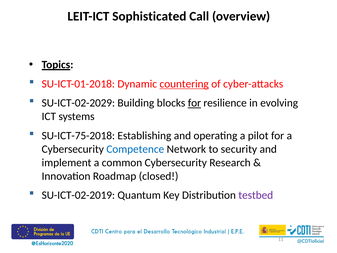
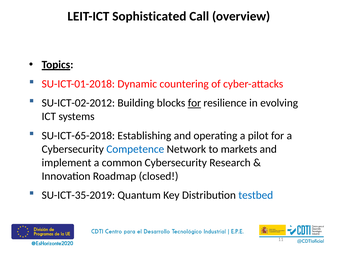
countering underline: present -> none
SU-ICT-02-2029: SU-ICT-02-2029 -> SU-ICT-02-2012
SU-ICT-75-2018: SU-ICT-75-2018 -> SU-ICT-65-2018
security: security -> markets
SU-ICT-02-2019: SU-ICT-02-2019 -> SU-ICT-35-2019
testbed colour: purple -> blue
